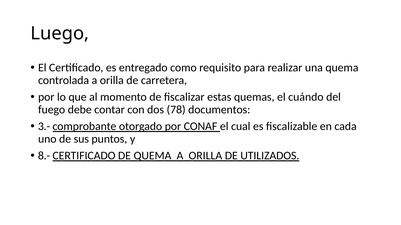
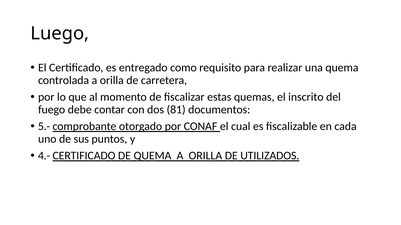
cuándo: cuándo -> inscrito
78: 78 -> 81
3.-: 3.- -> 5.-
8.-: 8.- -> 4.-
